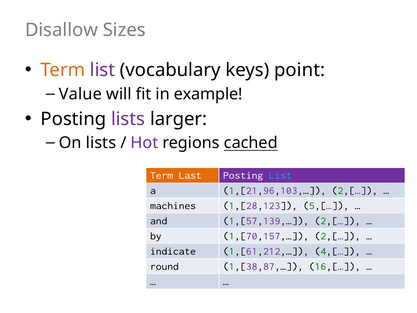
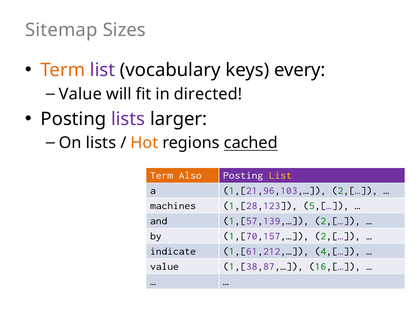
Disallow: Disallow -> Sitemap
point: point -> every
example: example -> directed
Hot colour: purple -> orange
Last: Last -> Also
List at (280, 175) colour: light blue -> yellow
round at (164, 266): round -> value
